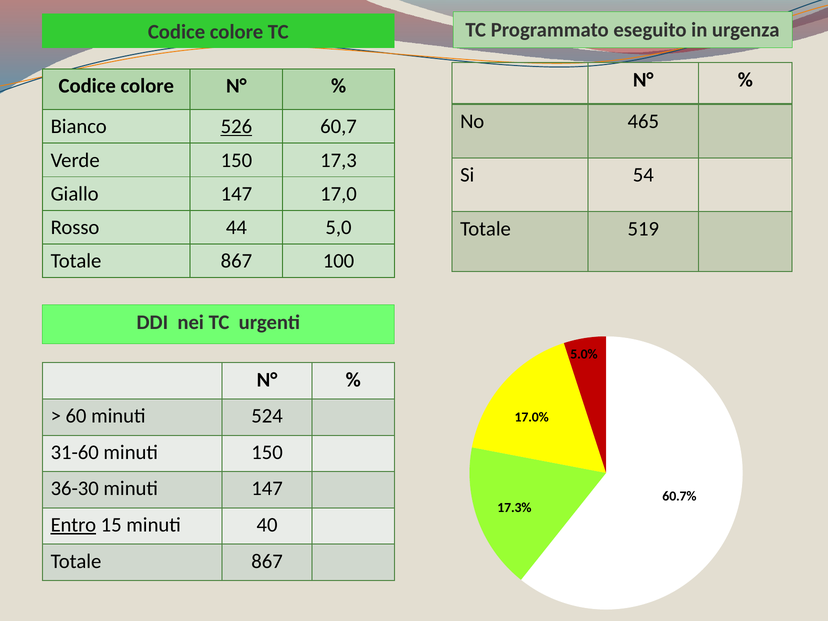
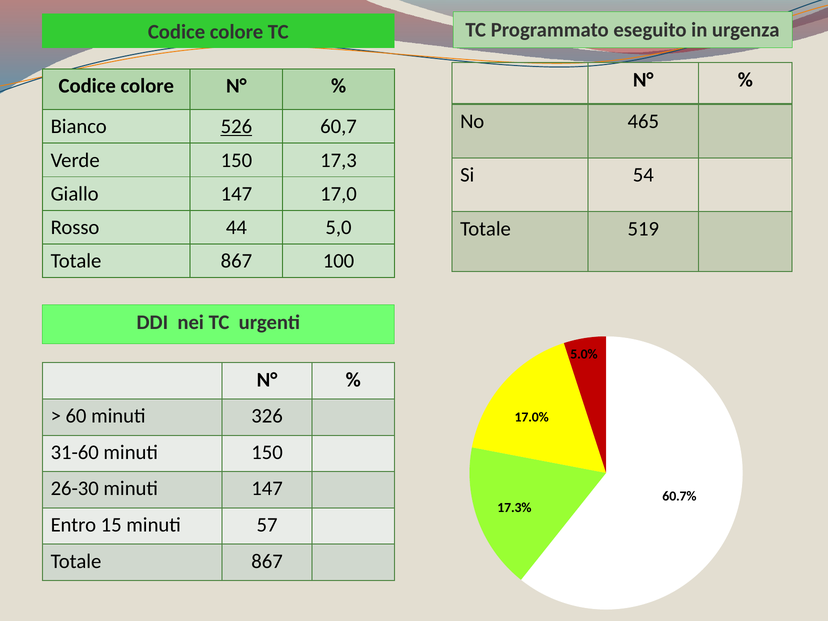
524: 524 -> 326
36-30: 36-30 -> 26-30
Entro underline: present -> none
40: 40 -> 57
